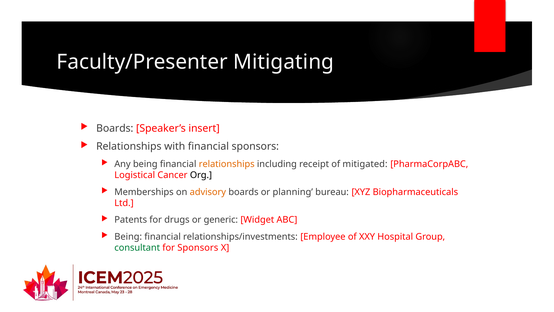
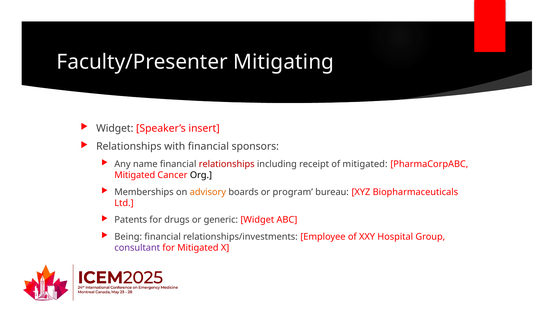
Boards at (115, 128): Boards -> Widget
Any being: being -> name
relationships at (227, 164) colour: orange -> red
Logistical at (135, 175): Logistical -> Mitigated
planning: planning -> program
consultant colour: green -> purple
for Sponsors: Sponsors -> Mitigated
